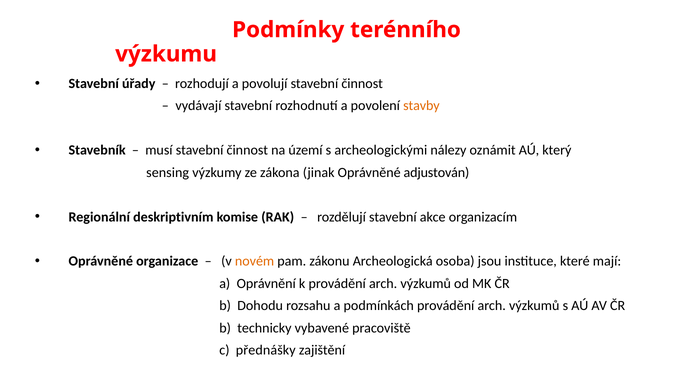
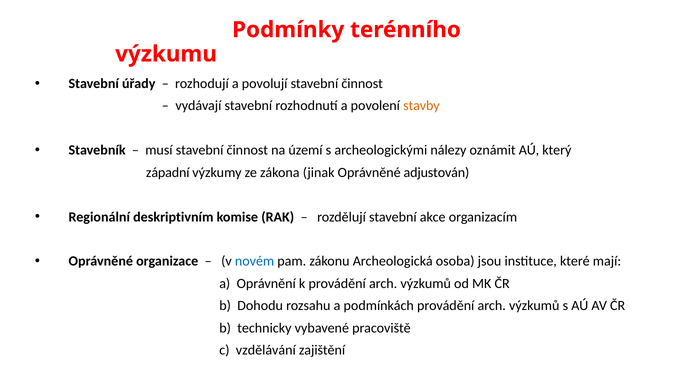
sensing: sensing -> západní
novém colour: orange -> blue
přednášky: přednášky -> vzdělávání
